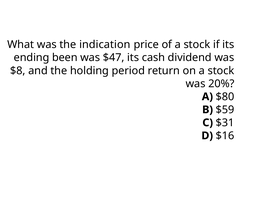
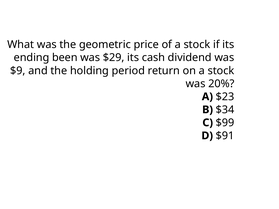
indication: indication -> geometric
$47: $47 -> $29
$8: $8 -> $9
$80: $80 -> $23
$59: $59 -> $34
$31: $31 -> $99
$16: $16 -> $91
